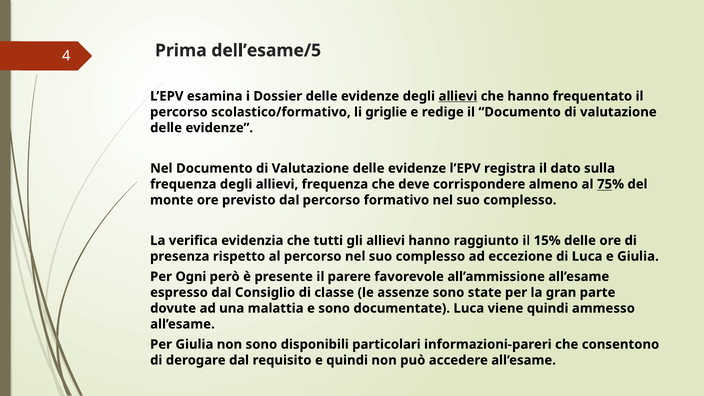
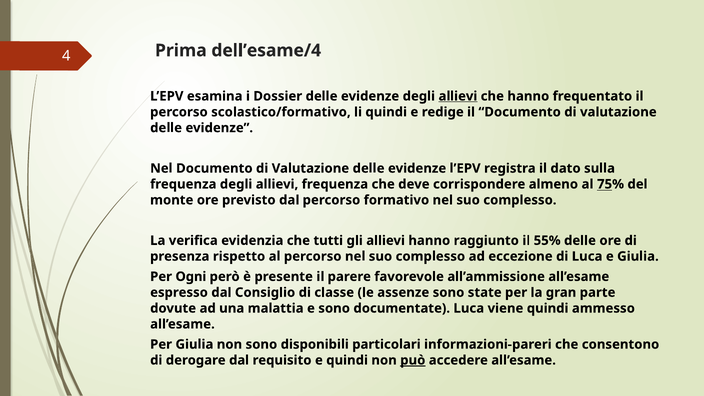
dell’esame/5: dell’esame/5 -> dell’esame/4
li griglie: griglie -> quindi
15%: 15% -> 55%
può underline: none -> present
